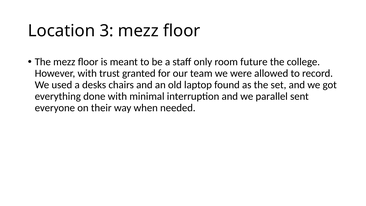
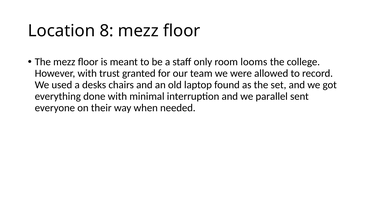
3: 3 -> 8
future: future -> looms
